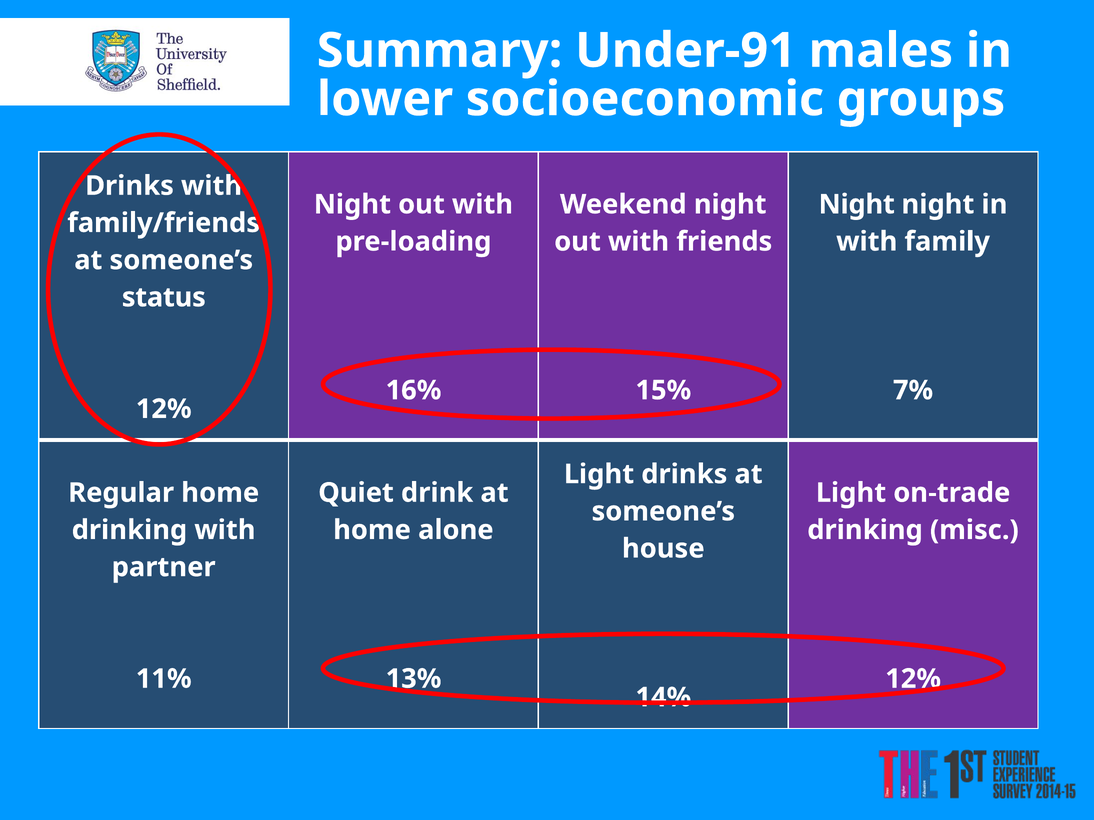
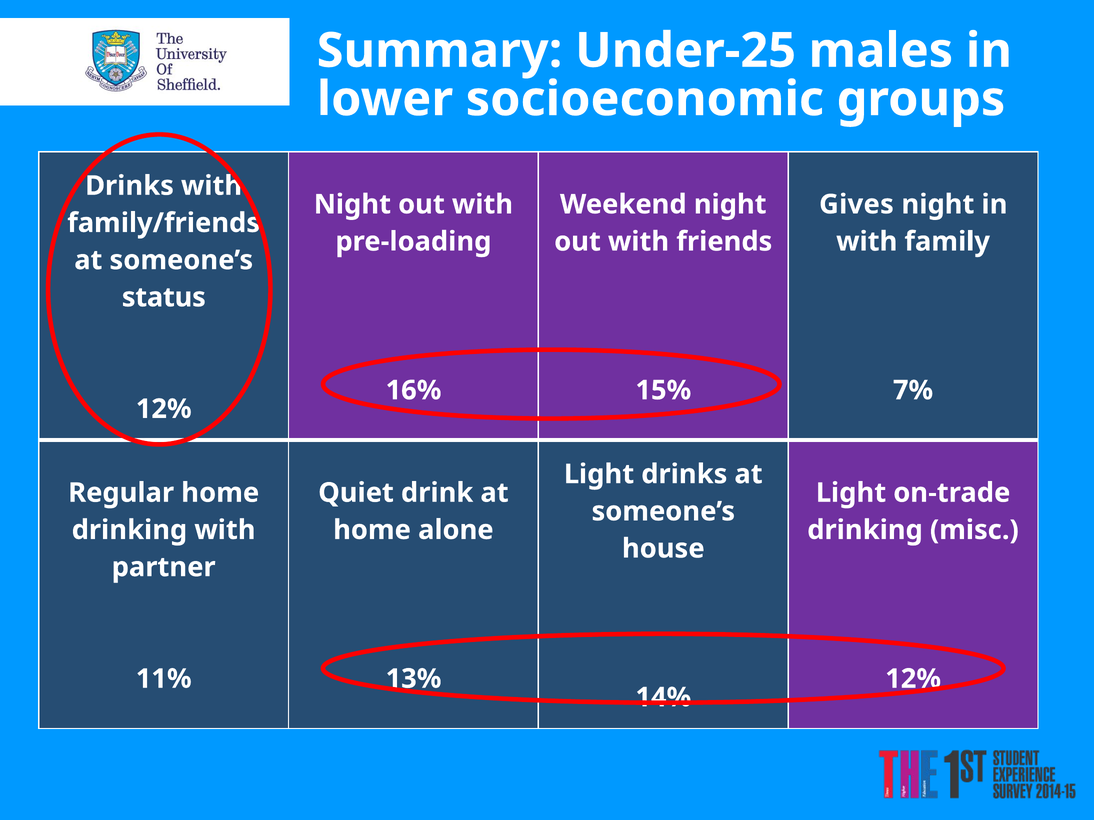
Under-91: Under-91 -> Under-25
Night at (857, 205): Night -> Gives
